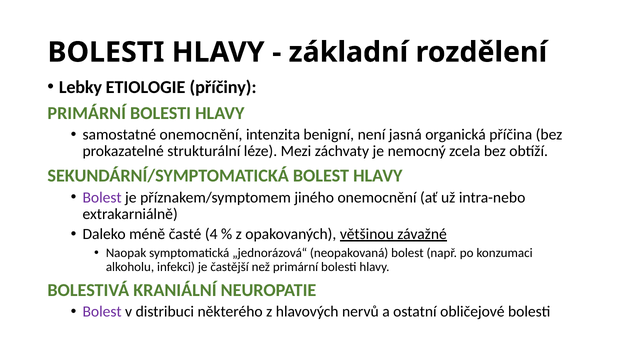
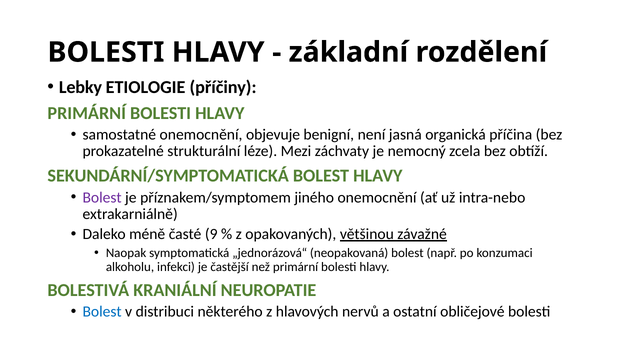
intenzita: intenzita -> objevuje
4: 4 -> 9
Bolest at (102, 312) colour: purple -> blue
